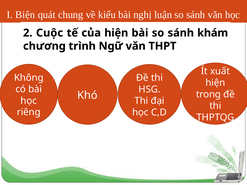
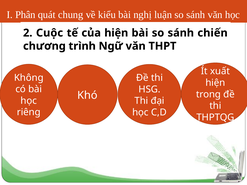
Biện: Biện -> Phân
khám: khám -> chiến
